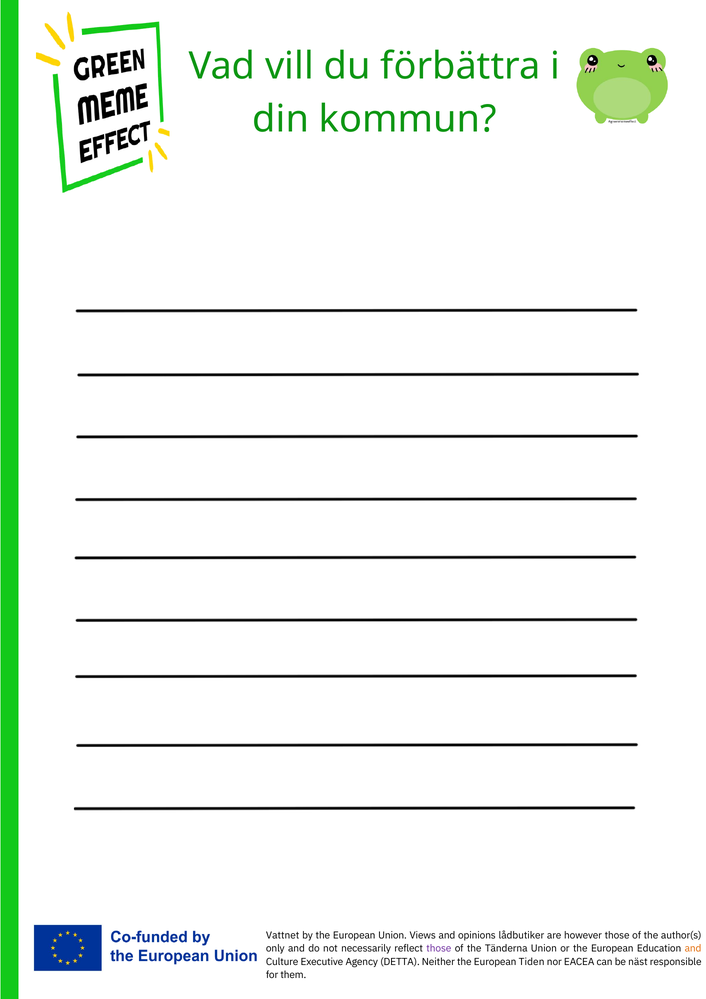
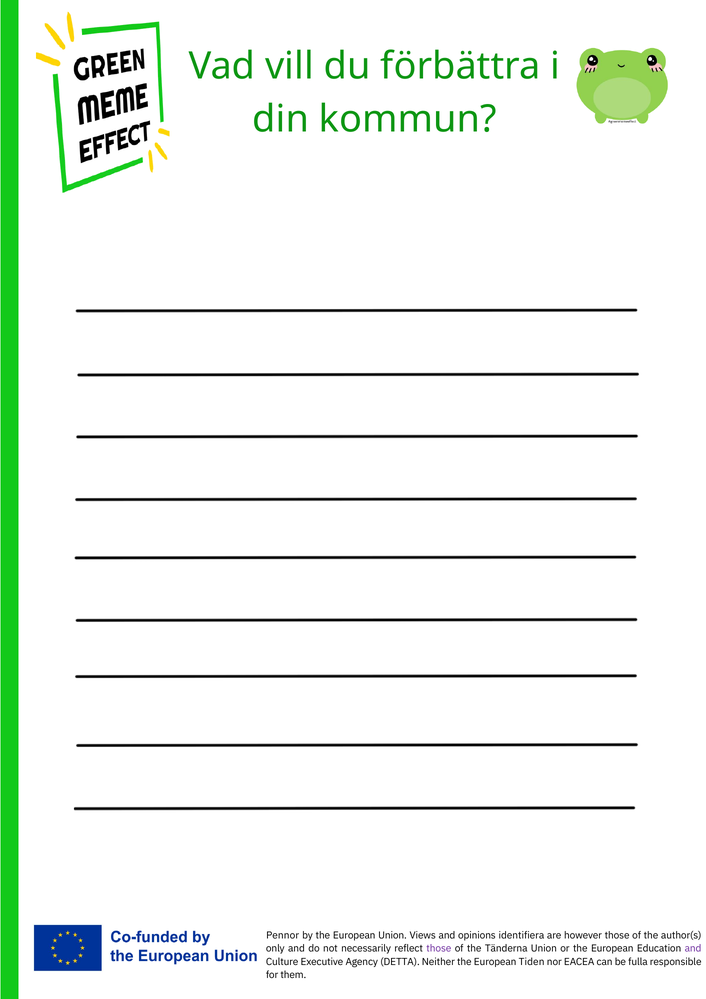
Vattnet: Vattnet -> Pennor
lådbutiker: lådbutiker -> identifiera
and at (693, 949) colour: orange -> purple
näst: näst -> fulla
